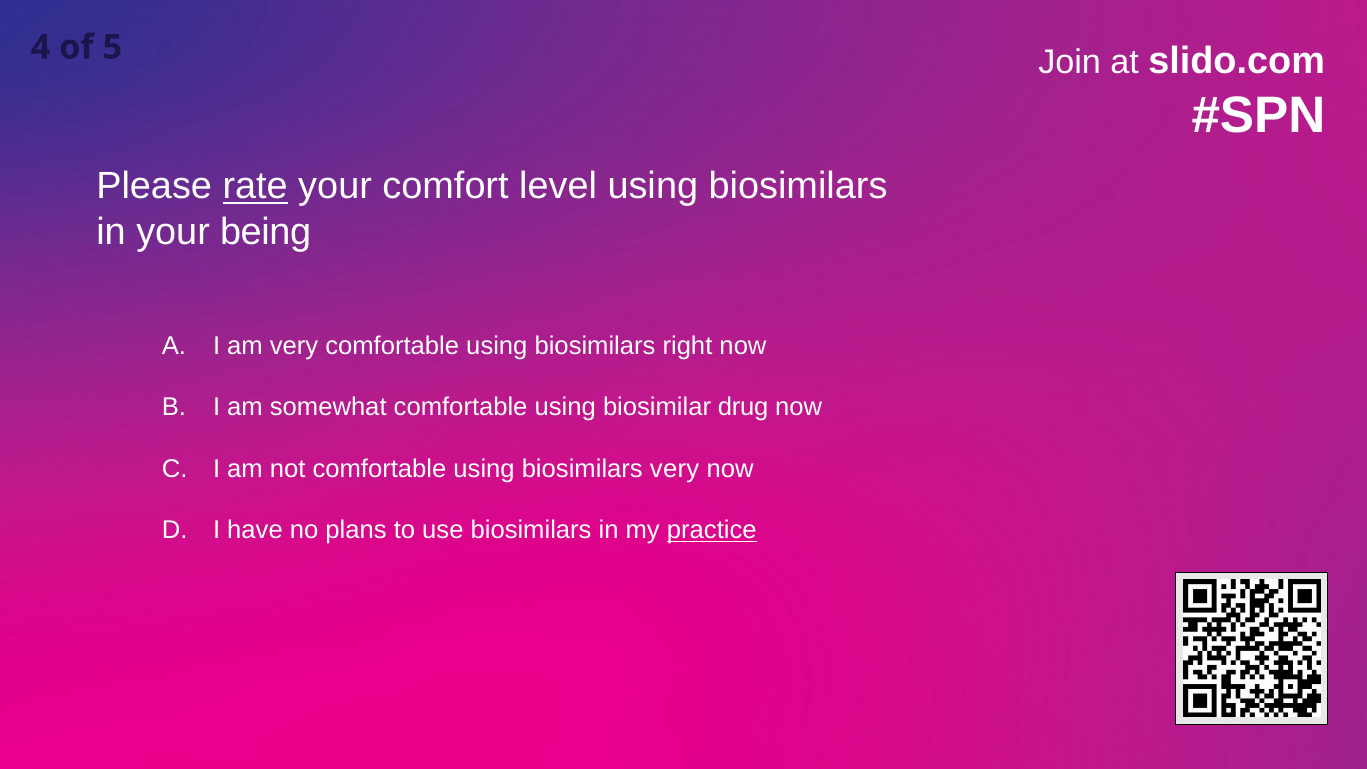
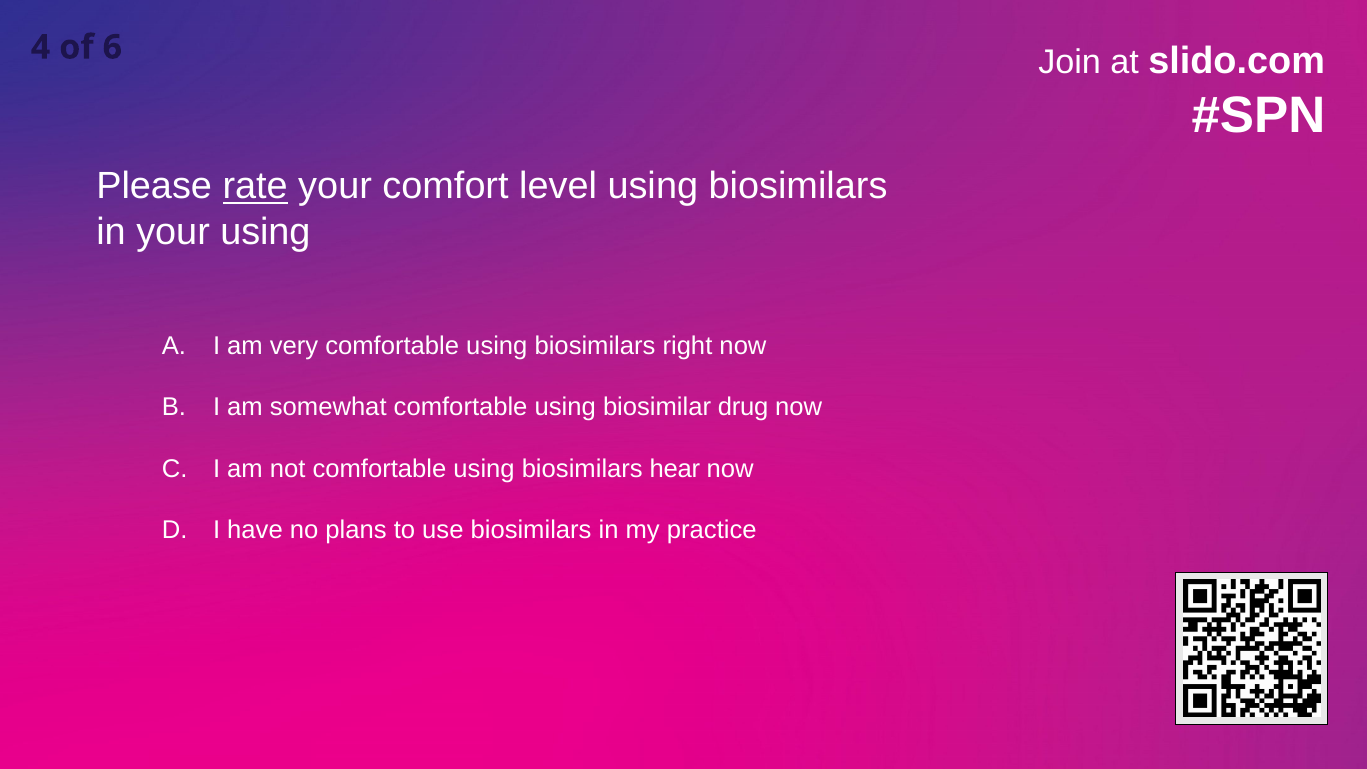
5: 5 -> 6
your being: being -> using
biosimilars very: very -> hear
practice underline: present -> none
